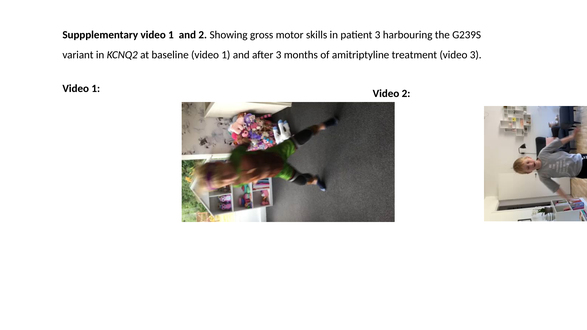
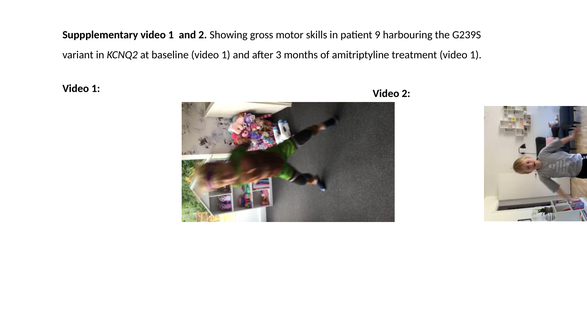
patient 3: 3 -> 9
treatment video 3: 3 -> 1
